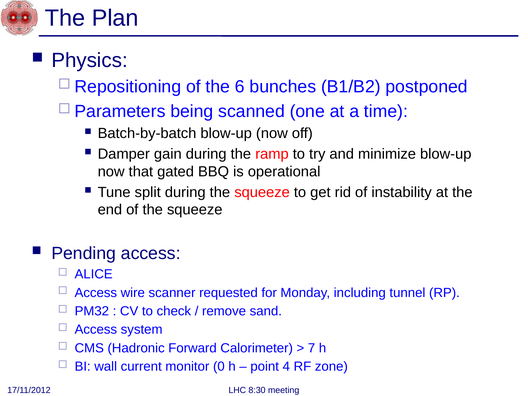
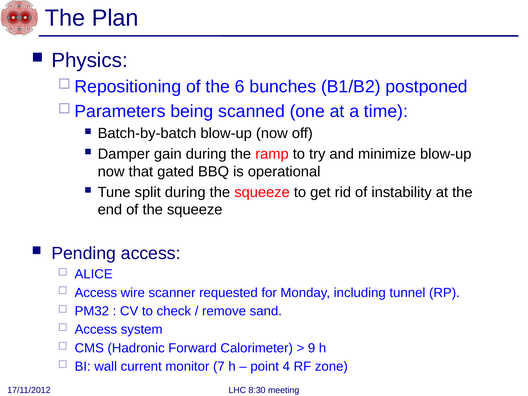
7: 7 -> 9
0: 0 -> 7
